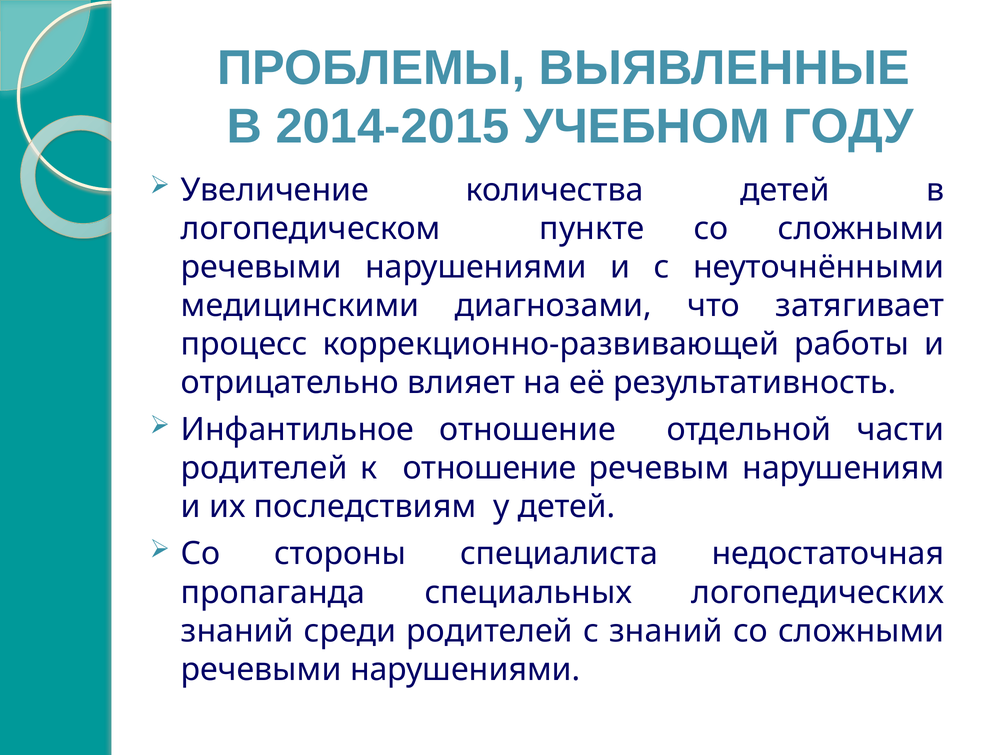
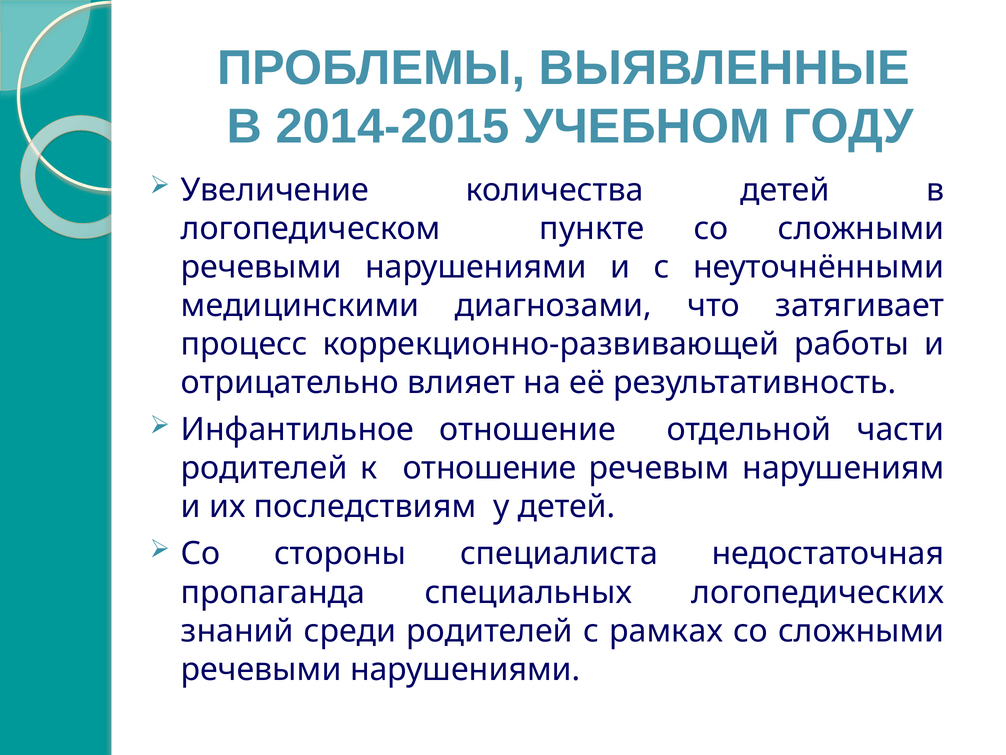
с знаний: знаний -> рамках
